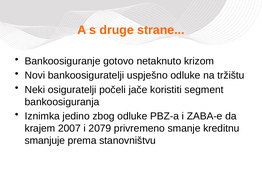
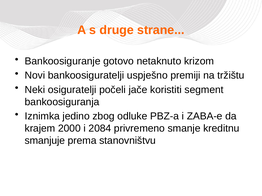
uspješno odluke: odluke -> premiji
2007: 2007 -> 2000
2079: 2079 -> 2084
